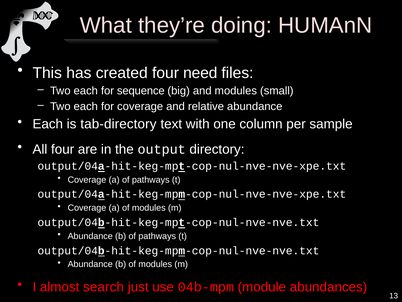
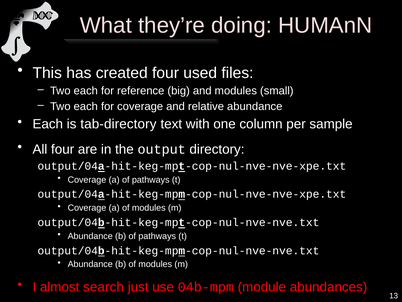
need: need -> used
sequence: sequence -> reference
